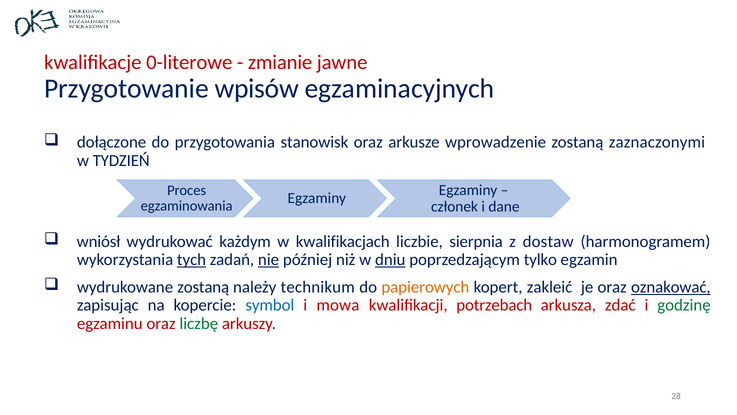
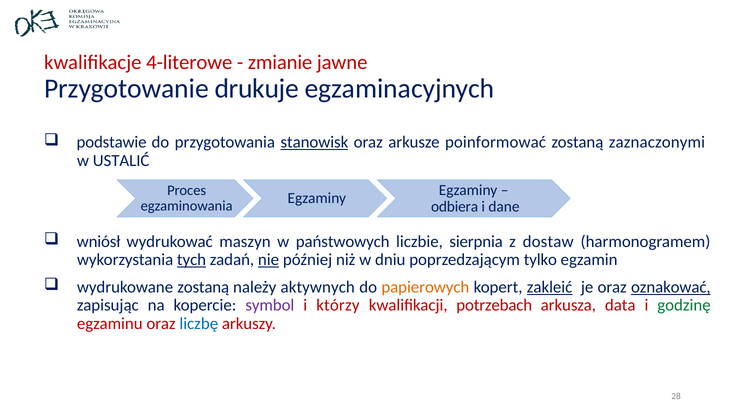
0-literowe: 0-literowe -> 4-literowe
wpisów: wpisów -> drukuje
dołączone: dołączone -> podstawie
stanowisk underline: none -> present
wprowadzenie: wprowadzenie -> poinformować
TYDZIEŃ: TYDZIEŃ -> USTALIĆ
członek: członek -> odbiera
każdym: każdym -> maszyn
kwalifikacjach: kwalifikacjach -> państwowych
dniu underline: present -> none
technikum: technikum -> aktywnych
zakleić underline: none -> present
symbol colour: blue -> purple
mowa: mowa -> którzy
zdać: zdać -> data
liczbę colour: green -> blue
